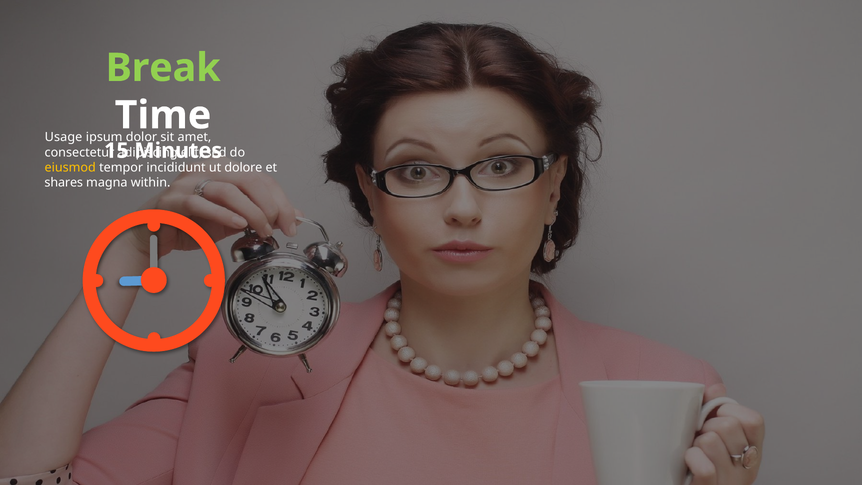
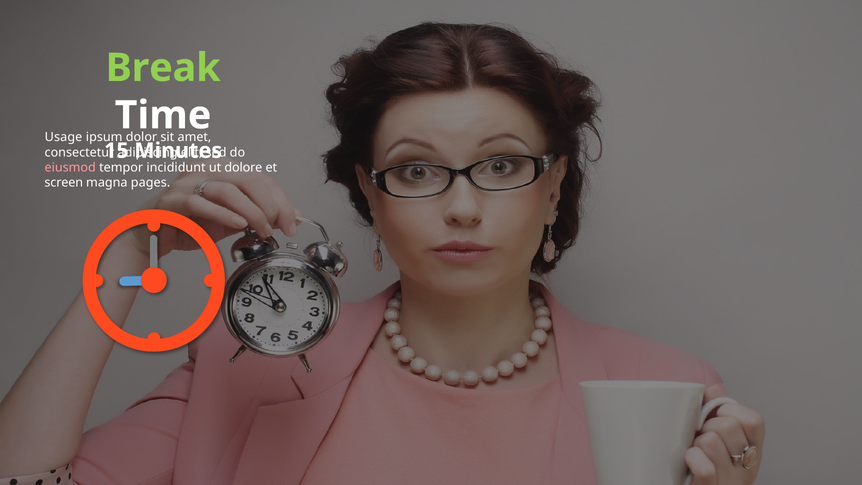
eiusmod colour: yellow -> pink
shares: shares -> screen
within: within -> pages
